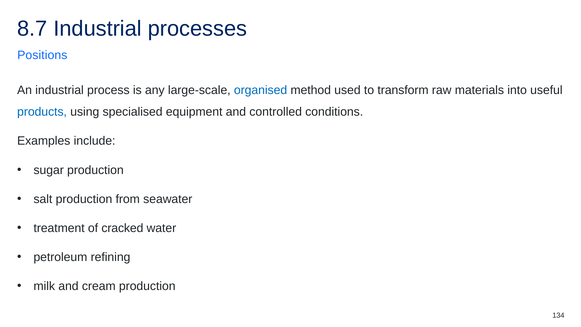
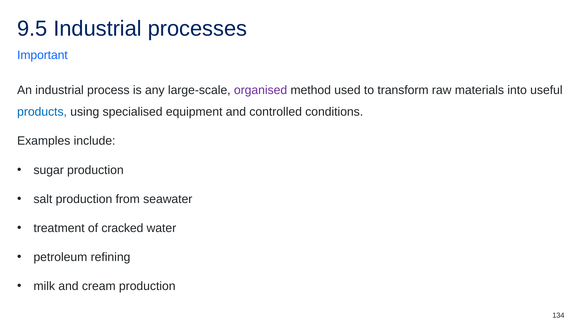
8.7: 8.7 -> 9.5
Positions: Positions -> Important
organised colour: blue -> purple
